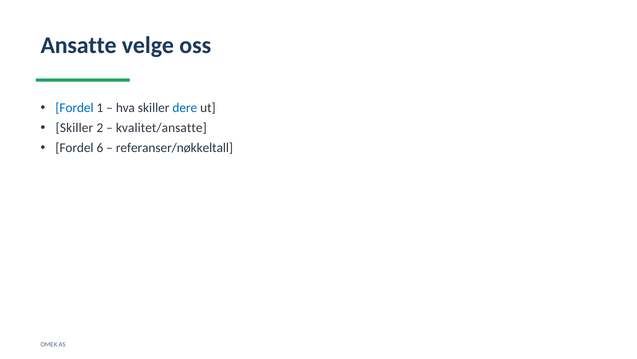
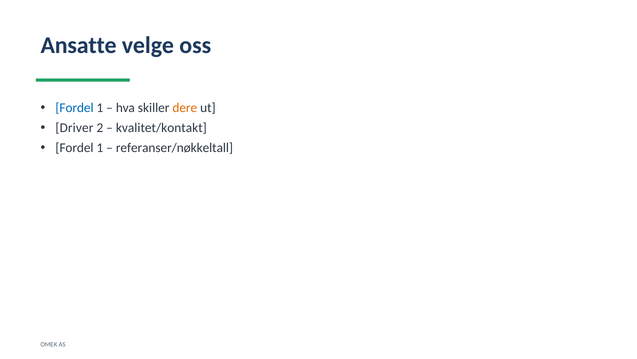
dere colour: blue -> orange
Skiller at (74, 128): Skiller -> Driver
kvalitet/ansatte: kvalitet/ansatte -> kvalitet/kontakt
6 at (100, 148): 6 -> 1
